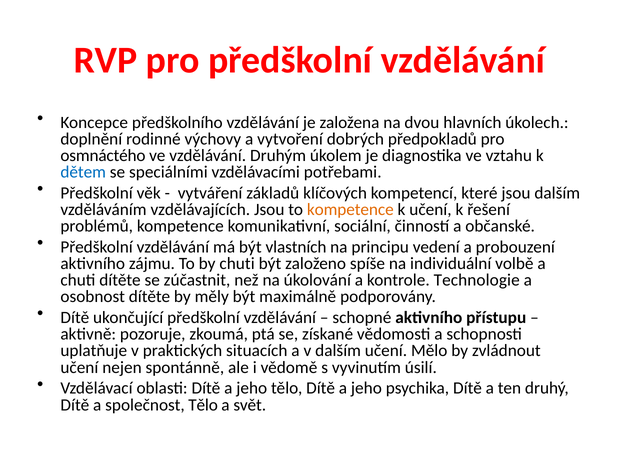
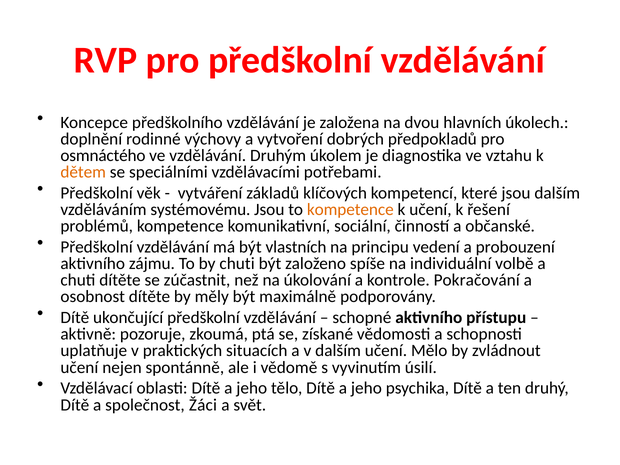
dětem colour: blue -> orange
vzdělávajících: vzdělávajících -> systémovému
Technologie: Technologie -> Pokračování
společnost Tělo: Tělo -> Žáci
